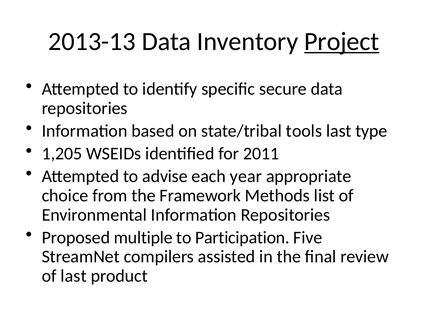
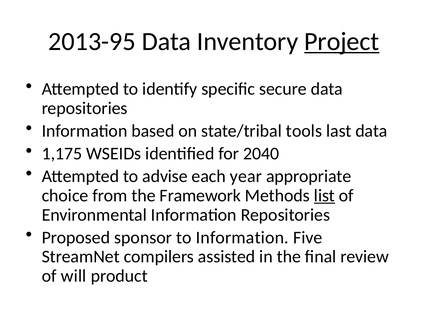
2013-13: 2013-13 -> 2013-95
last type: type -> data
1,205: 1,205 -> 1,175
2011: 2011 -> 2040
list underline: none -> present
multiple: multiple -> sponsor
to Participation: Participation -> Information
of last: last -> will
